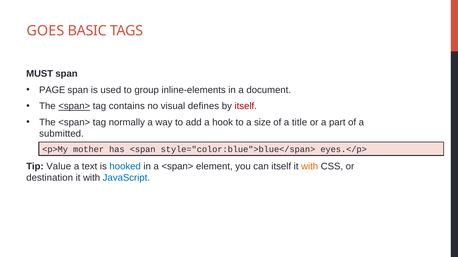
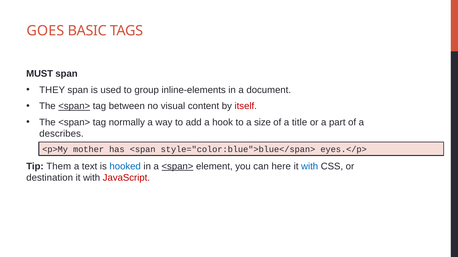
PAGE: PAGE -> THEY
contains: contains -> between
defines: defines -> content
submitted: submitted -> describes
Value: Value -> Them
<span> at (177, 167) underline: none -> present
can itself: itself -> here
with at (310, 167) colour: orange -> blue
JavaScript colour: blue -> red
